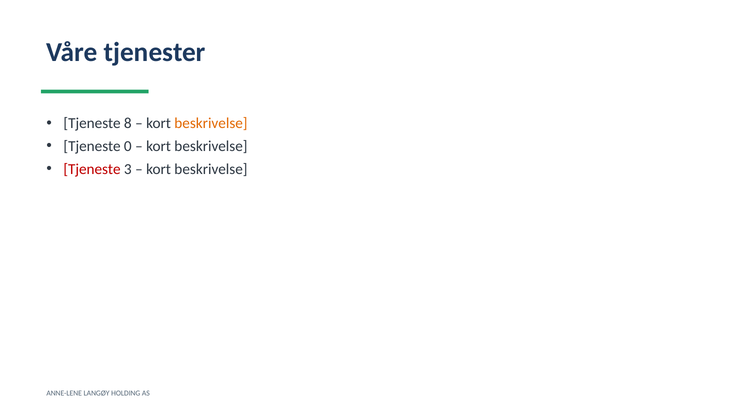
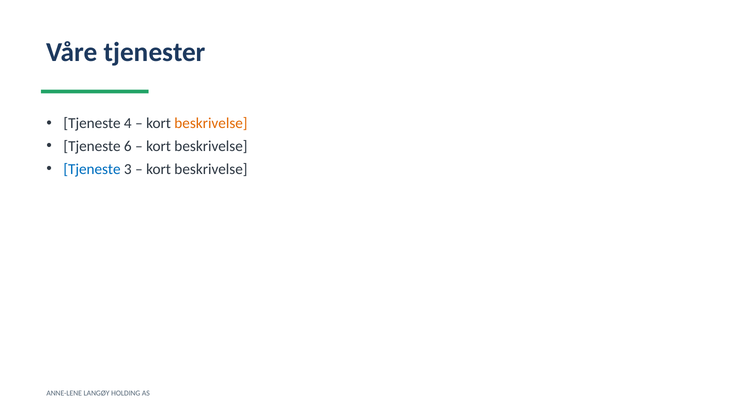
8: 8 -> 4
0: 0 -> 6
Tjeneste at (92, 169) colour: red -> blue
